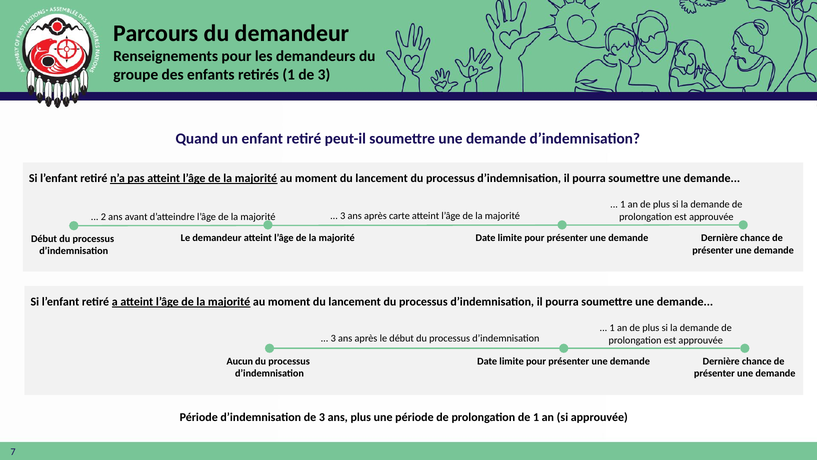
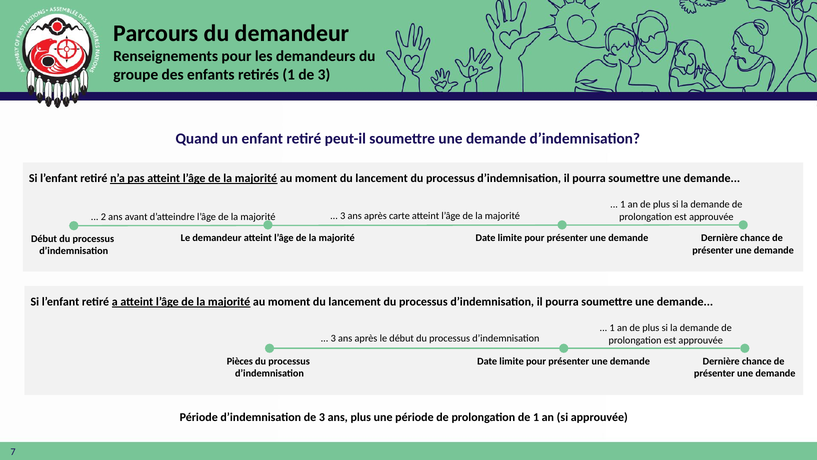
Aucun: Aucun -> Pièces
